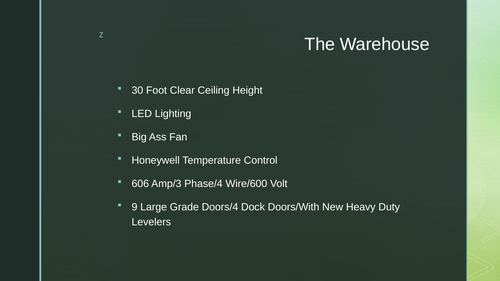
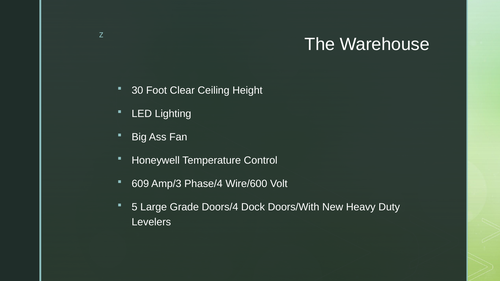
606: 606 -> 609
9: 9 -> 5
